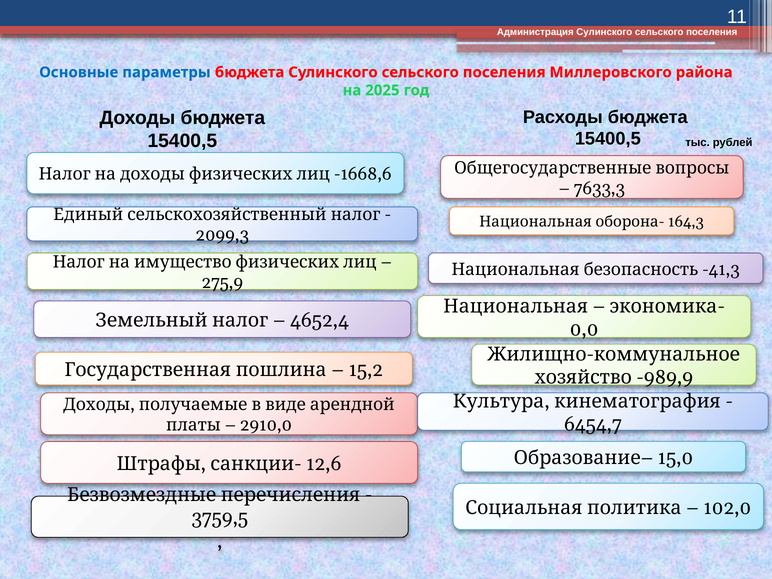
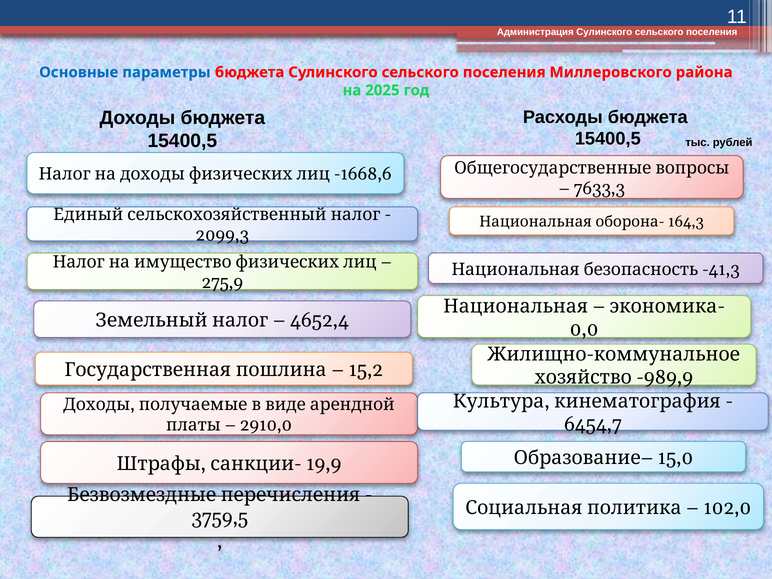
12,6: 12,6 -> 19,9
